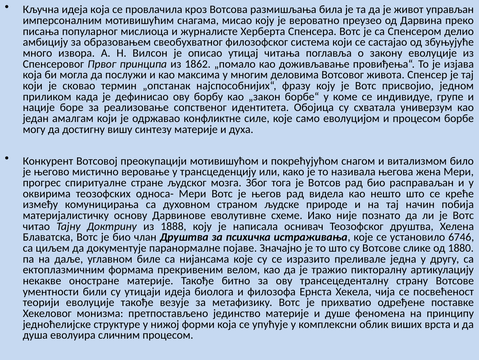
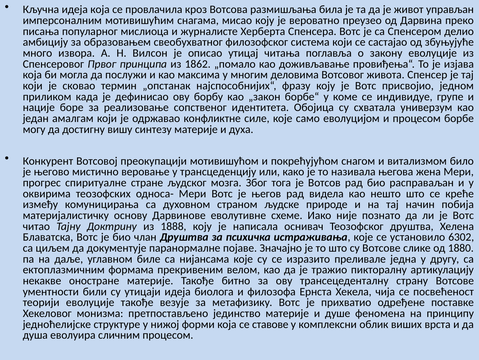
6746: 6746 -> 6302
упућује: упућује -> ставове
